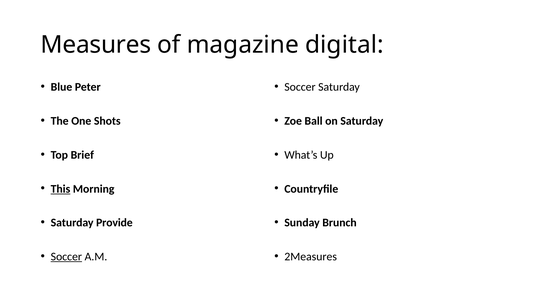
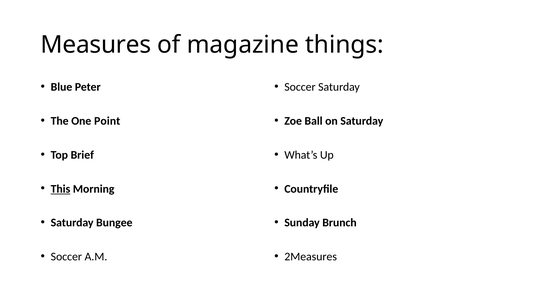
digital: digital -> things
Shots: Shots -> Point
Provide: Provide -> Bungee
Soccer at (66, 257) underline: present -> none
